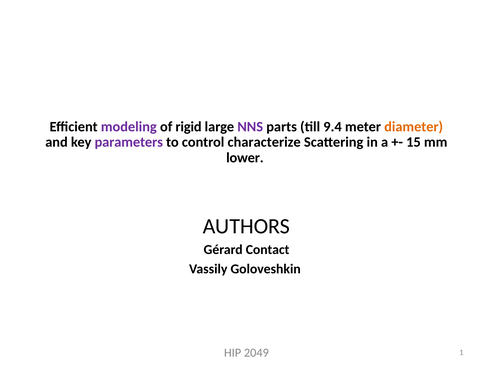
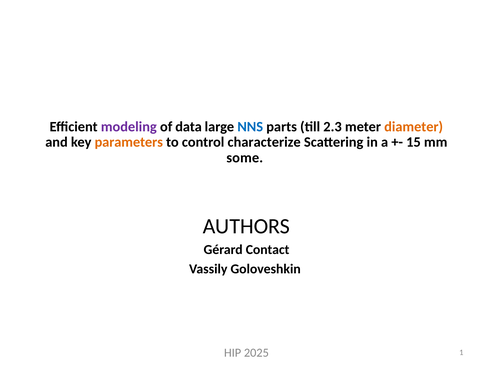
rigid: rigid -> data
NNS colour: purple -> blue
9.4: 9.4 -> 2.3
parameters colour: purple -> orange
lower: lower -> some
2049: 2049 -> 2025
